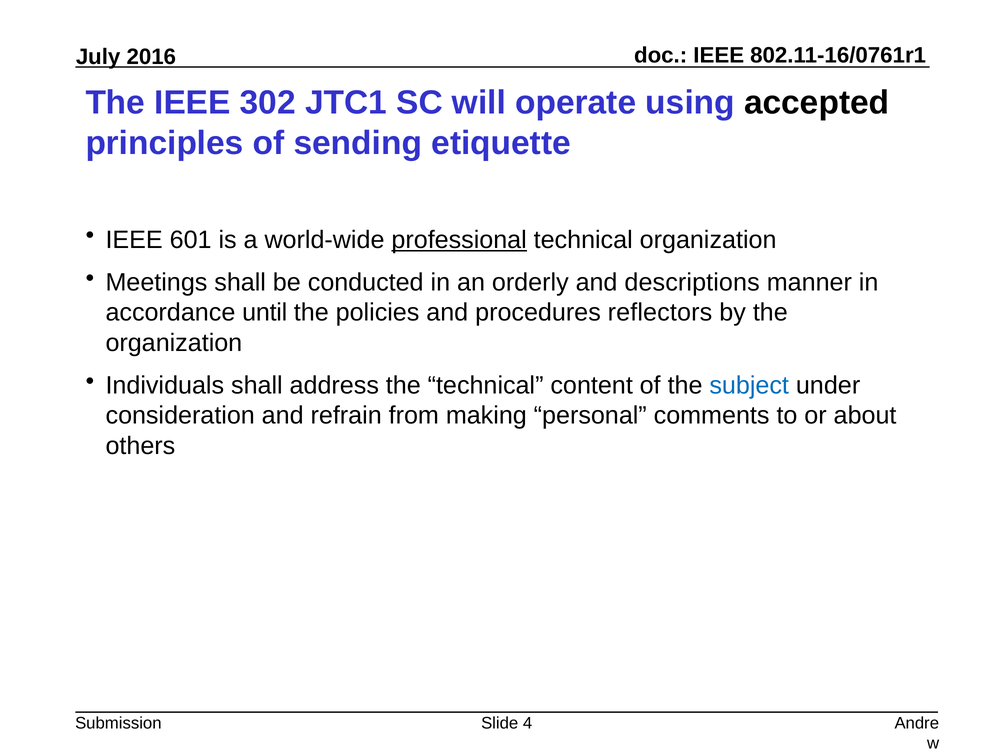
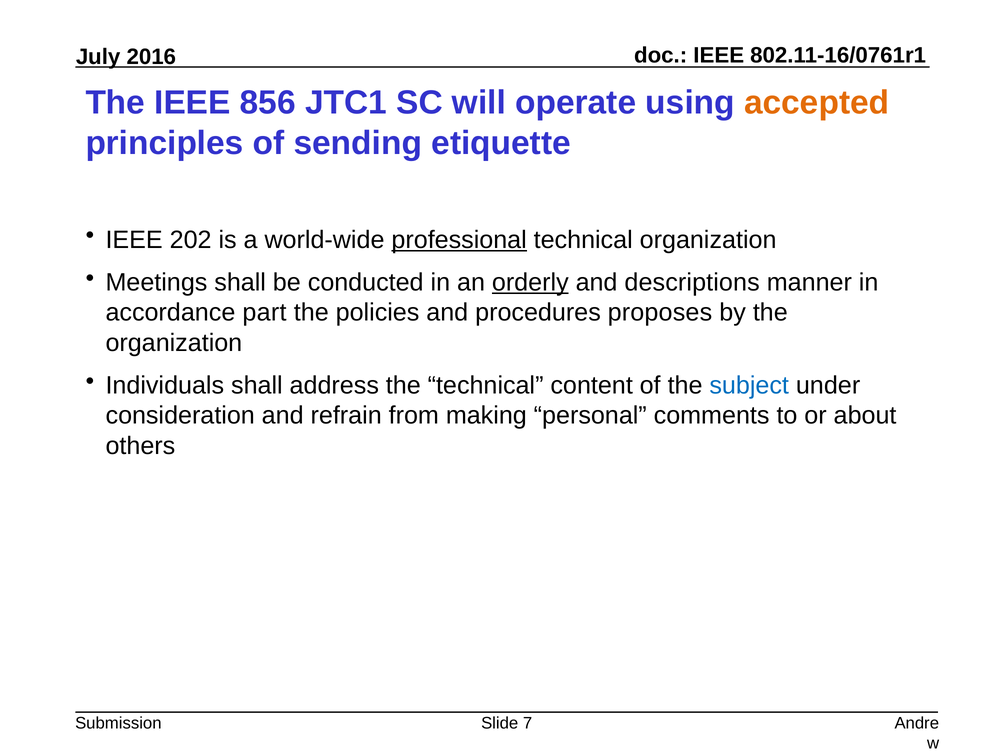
302: 302 -> 856
accepted colour: black -> orange
601: 601 -> 202
orderly underline: none -> present
until: until -> part
reflectors: reflectors -> proposes
4: 4 -> 7
